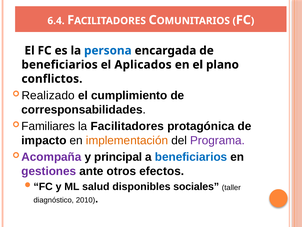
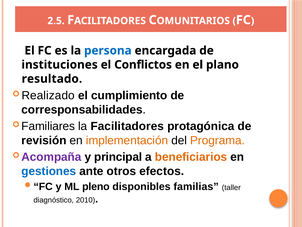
6.4: 6.4 -> 2.5
beneficiarios at (60, 65): beneficiarios -> instituciones
Aplicados: Aplicados -> Conflictos
conflictos: conflictos -> resultado
impacto: impacto -> revisión
Programa colour: purple -> orange
beneficiarios at (191, 157) colour: blue -> orange
gestiones colour: purple -> blue
salud: salud -> pleno
sociales: sociales -> familias
